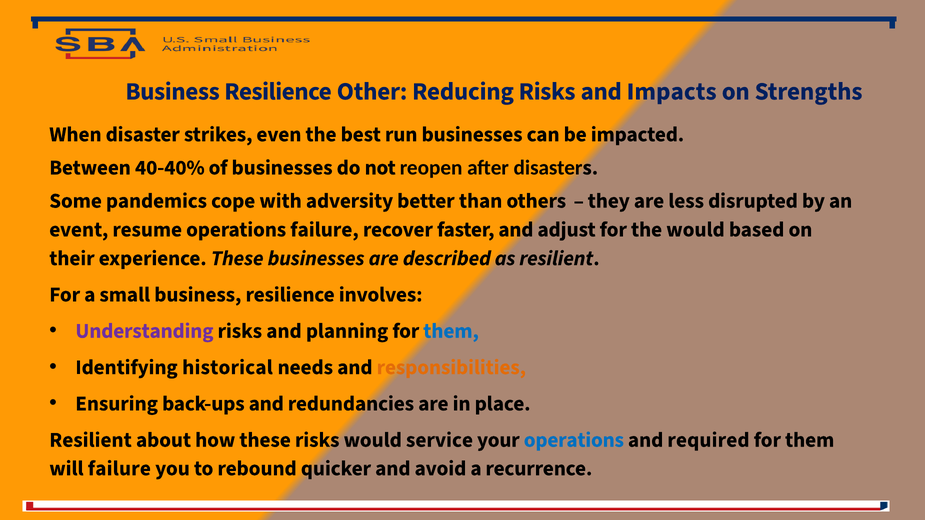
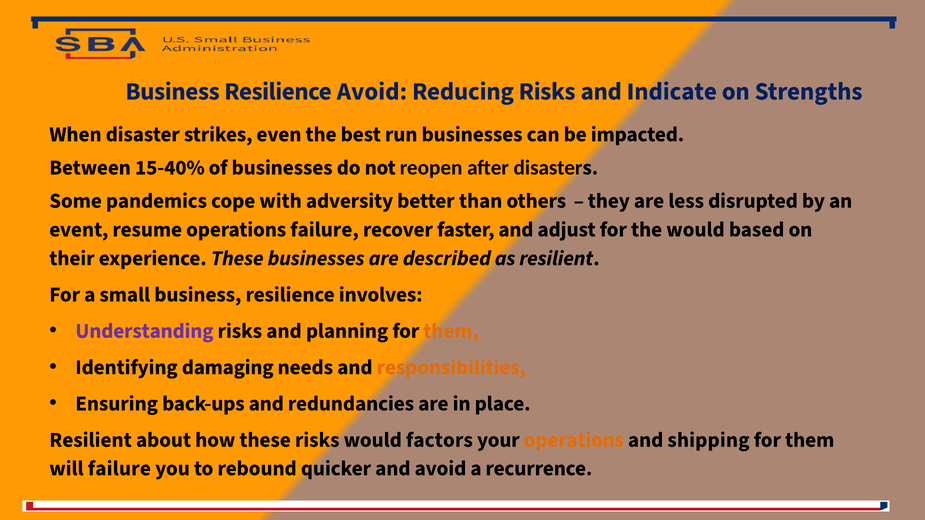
Resilience Other: Other -> Avoid
Impacts: Impacts -> Indicate
40-40%: 40-40% -> 15-40%
them at (451, 331) colour: blue -> orange
historical: historical -> damaging
service: service -> factors
operations at (574, 440) colour: blue -> orange
required: required -> shipping
